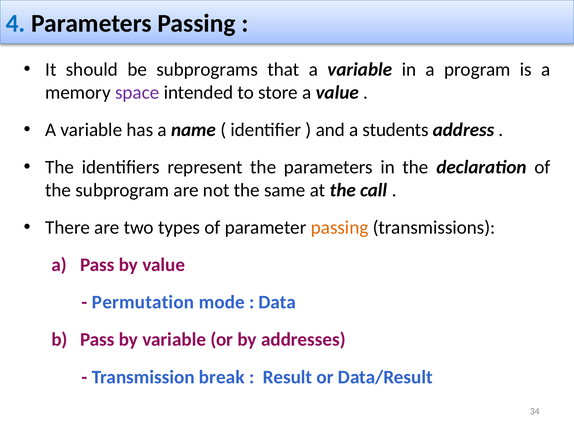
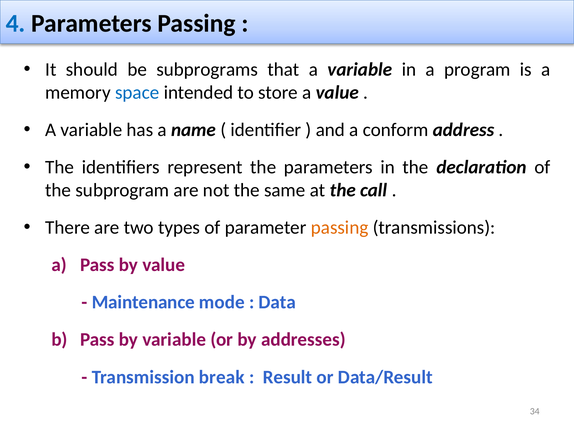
space colour: purple -> blue
students: students -> conform
Permutation: Permutation -> Maintenance
